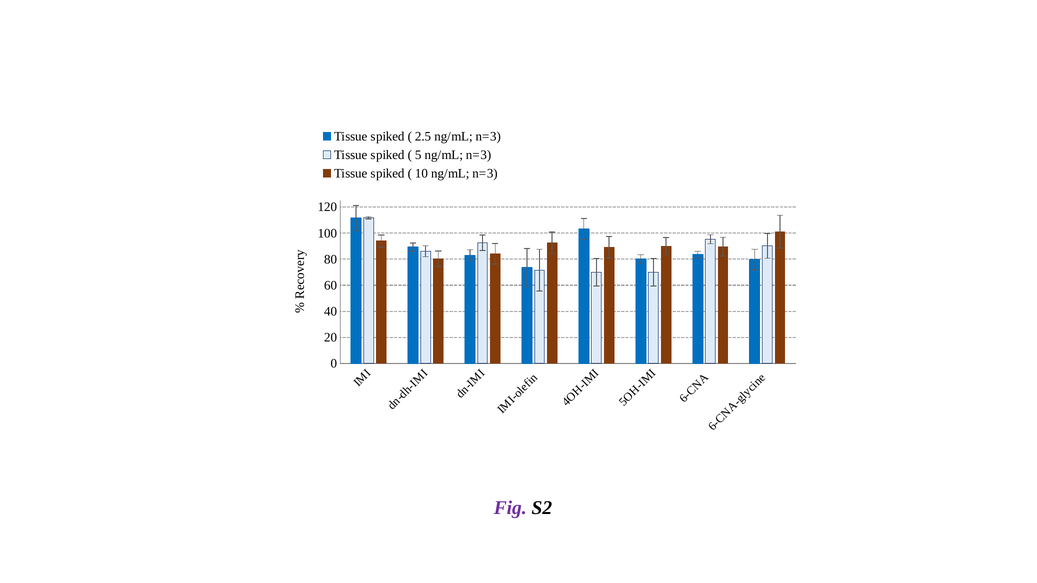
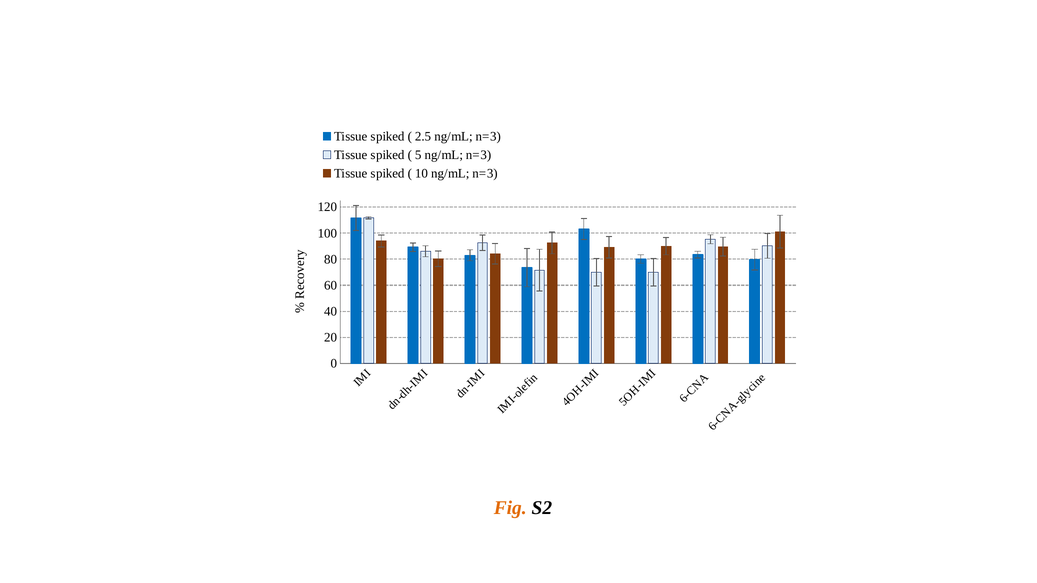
Fig colour: purple -> orange
